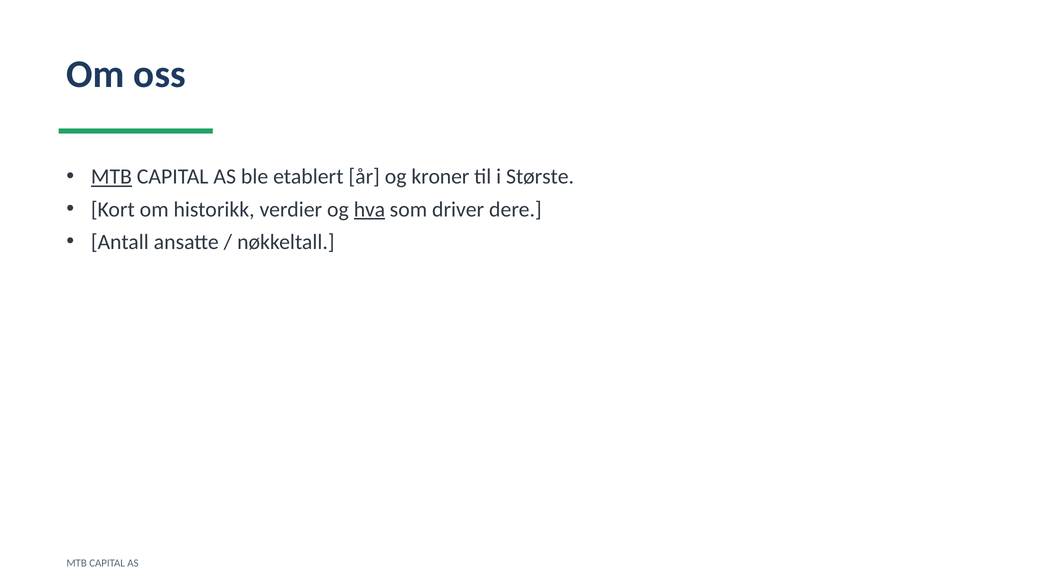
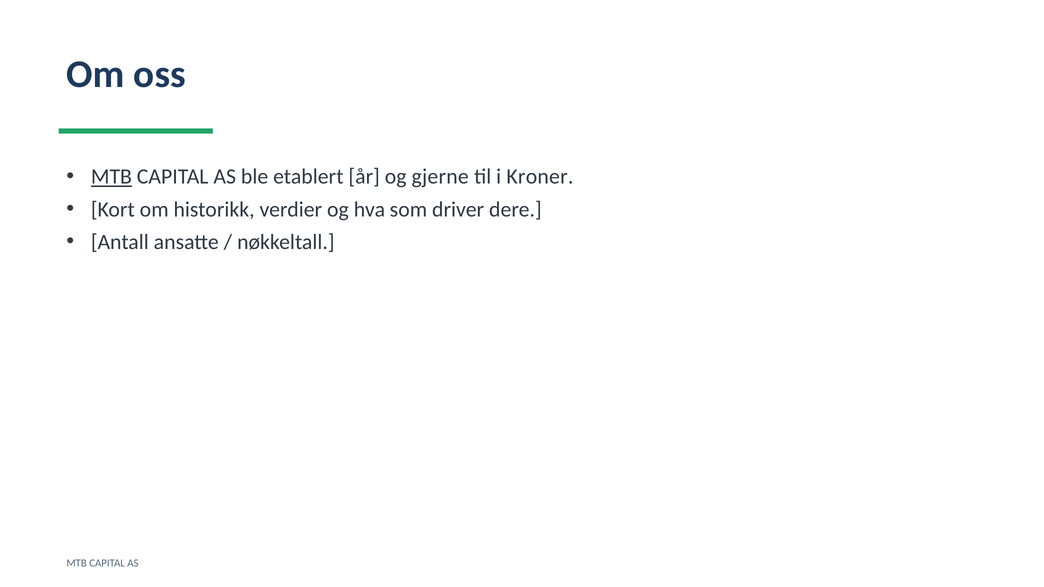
kroner: kroner -> gjerne
Største: Største -> Kroner
hva underline: present -> none
